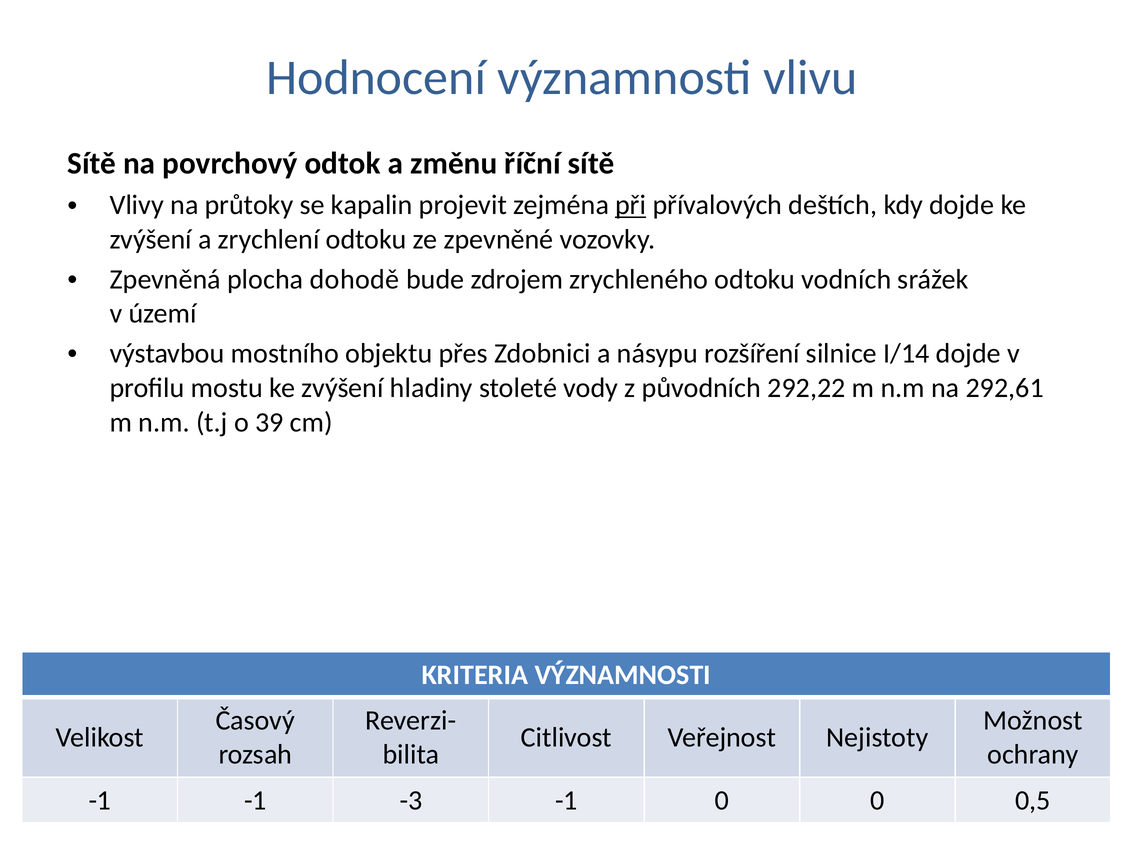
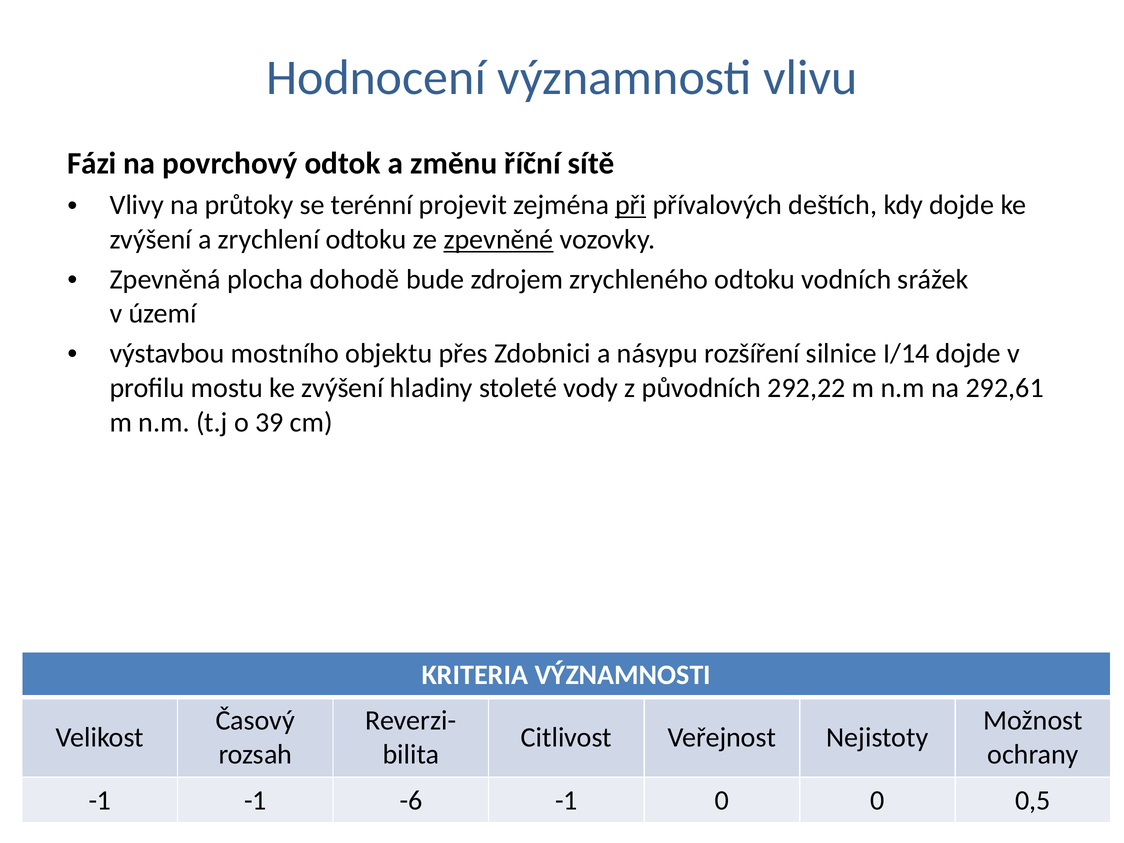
Sítě at (92, 163): Sítě -> Fázi
kapalin: kapalin -> terénní
zpevněné underline: none -> present
-3: -3 -> -6
